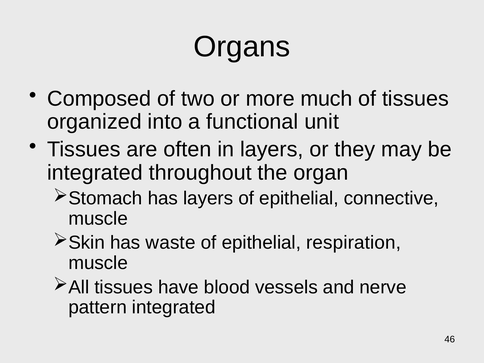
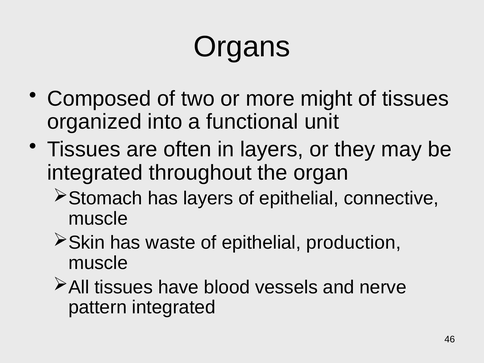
much: much -> might
respiration: respiration -> production
